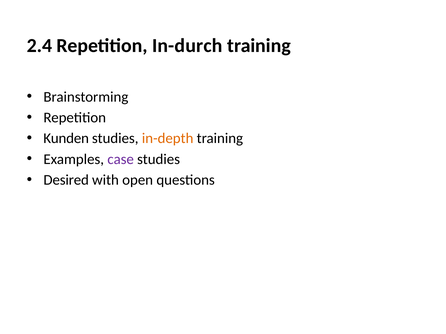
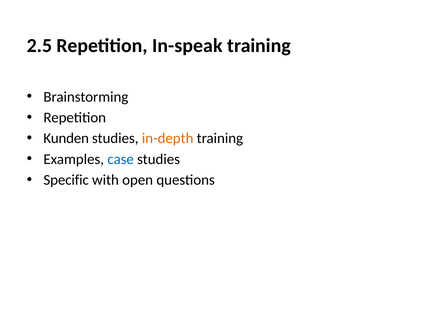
2.4: 2.4 -> 2.5
In-durch: In-durch -> In-speak
case colour: purple -> blue
Desired: Desired -> Specific
